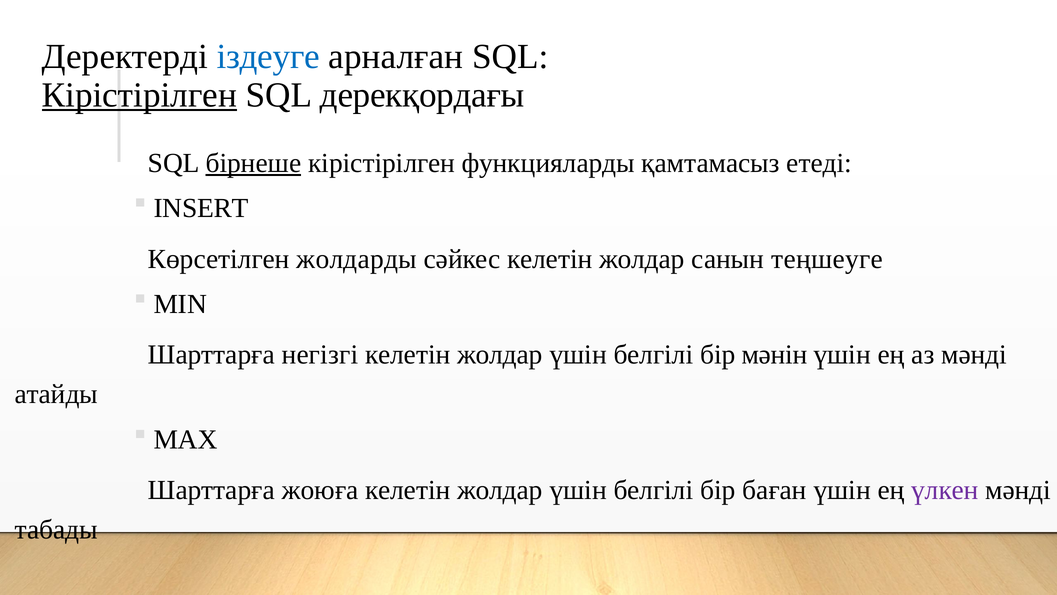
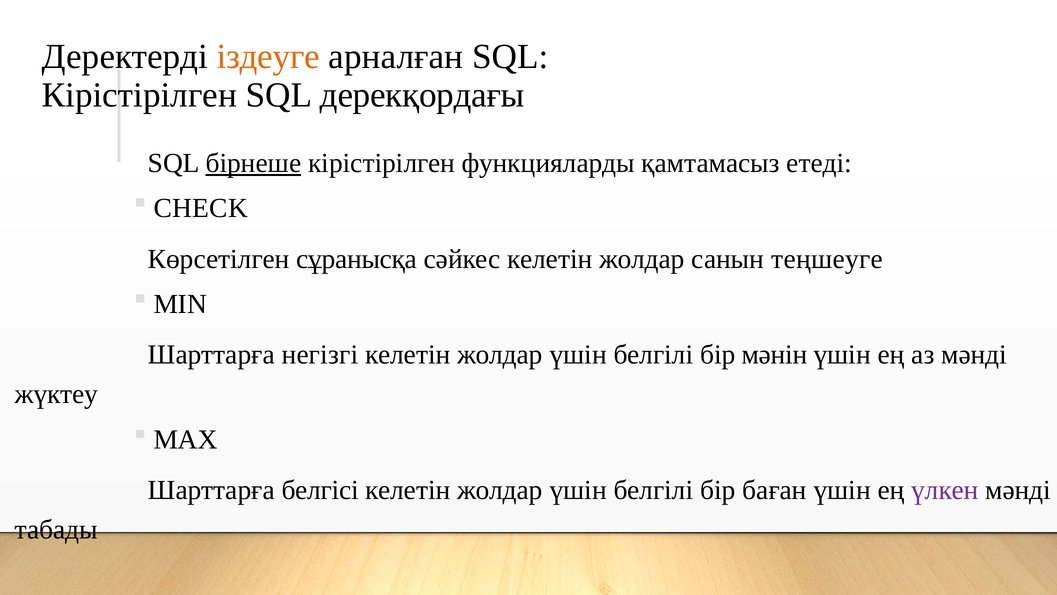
іздеуге colour: blue -> orange
Кірістірілген at (139, 95) underline: present -> none
INSERT: INSERT -> CHECK
жолдарды: жолдарды -> сұранысқа
атайды: атайды -> жүктеу
жоюға: жоюға -> белгісі
